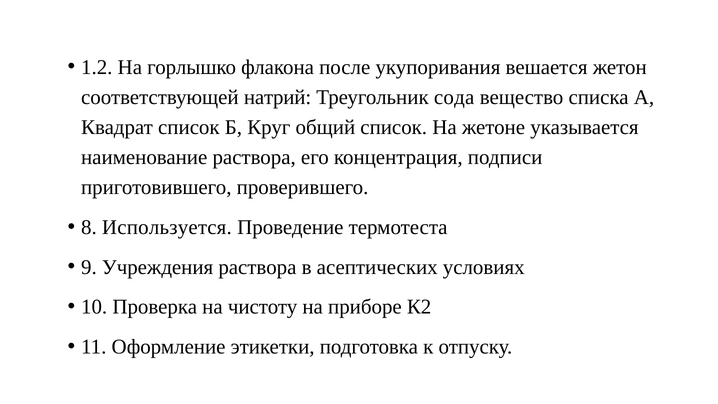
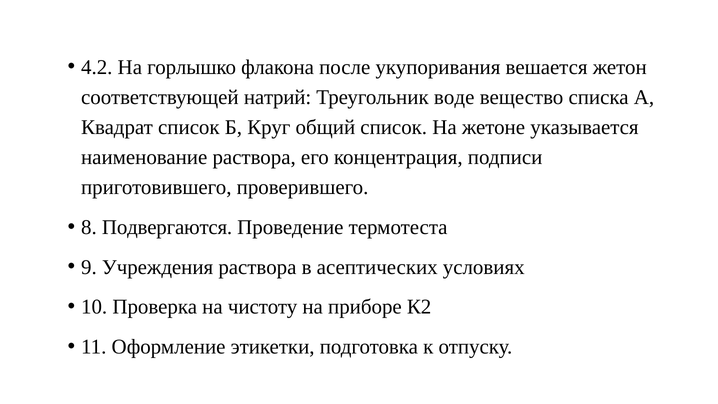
1.2: 1.2 -> 4.2
сода: сода -> воде
Используется: Используется -> Подвергаются
